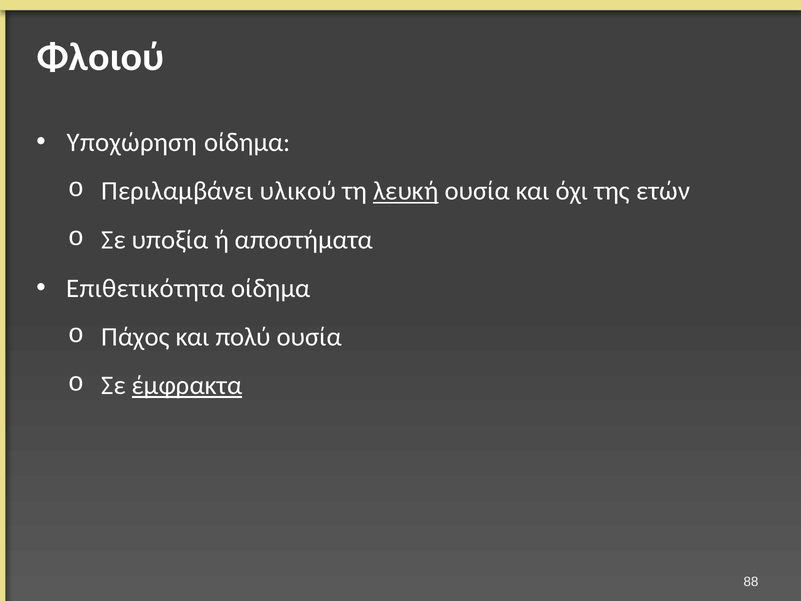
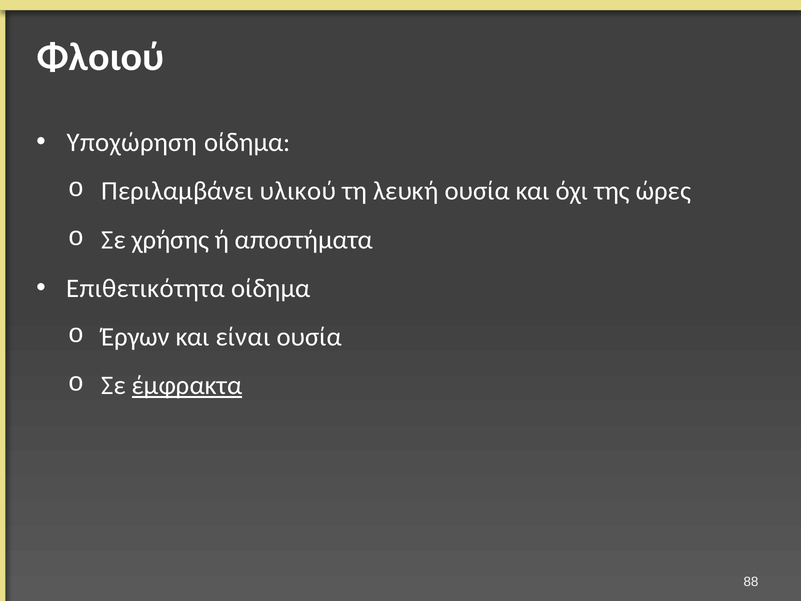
λευκή underline: present -> none
ετών: ετών -> ώρες
υποξία: υποξία -> χρήσης
Πάχος: Πάχος -> Έργων
πολύ: πολύ -> είναι
